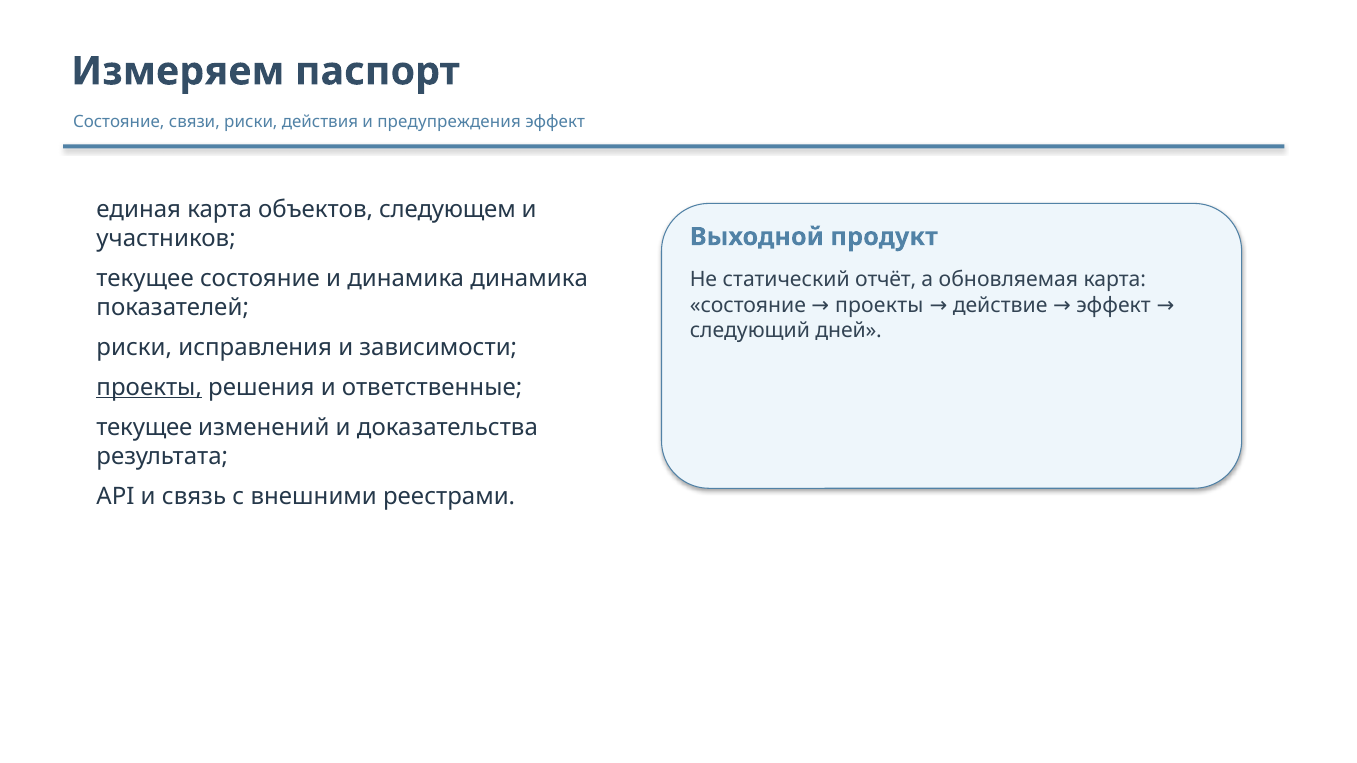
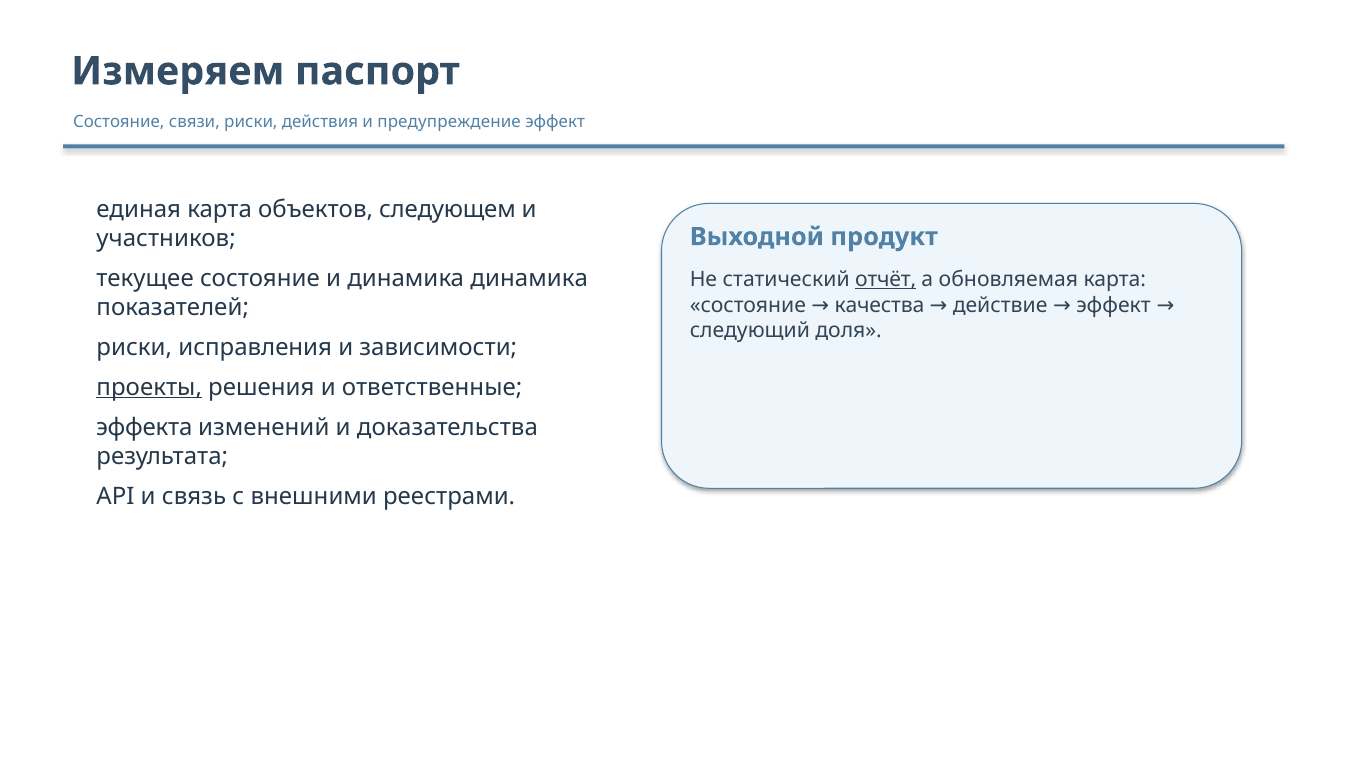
предупреждения: предупреждения -> предупреждение
отчёт underline: none -> present
состояние проекты: проекты -> качества
дней: дней -> доля
текущее at (144, 428): текущее -> эффекта
